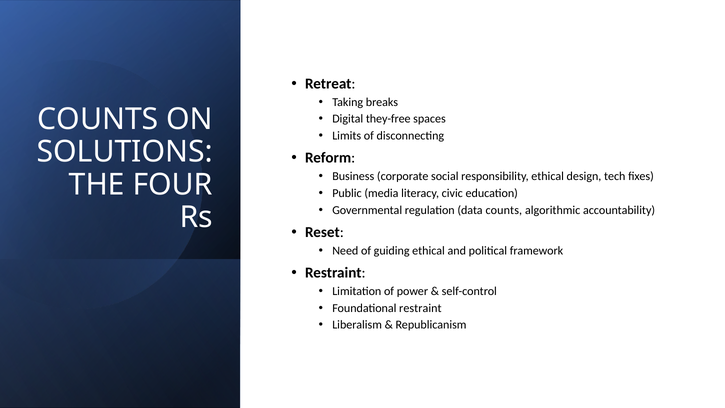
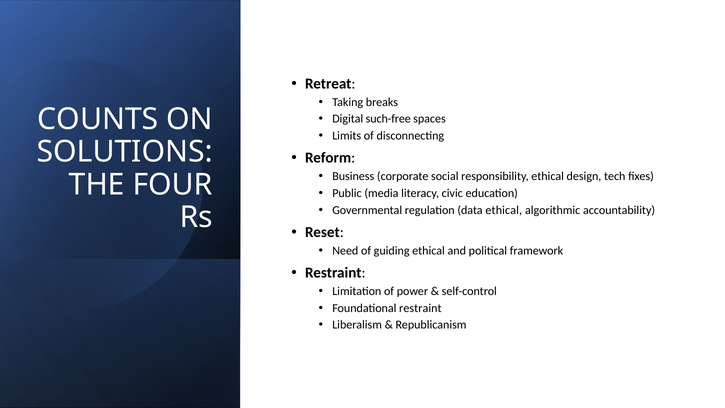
they-free: they-free -> such-free
data counts: counts -> ethical
